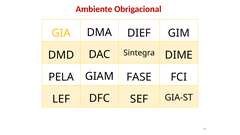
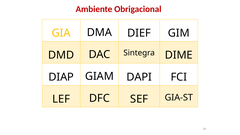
PELA: PELA -> DIAP
FASE: FASE -> DAPI
